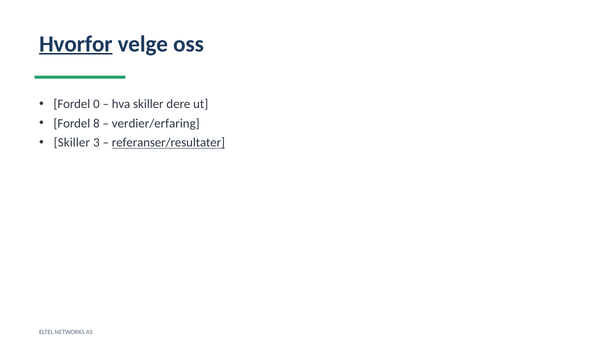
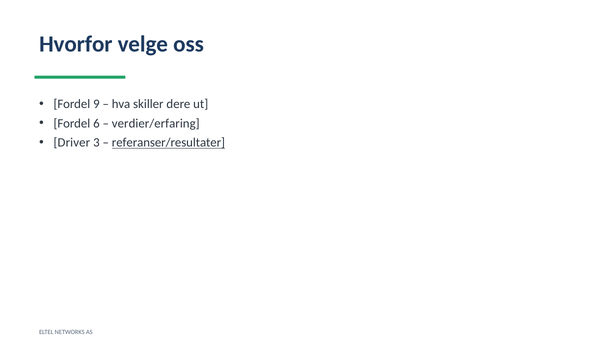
Hvorfor underline: present -> none
0: 0 -> 9
8: 8 -> 6
Skiller at (72, 143): Skiller -> Driver
